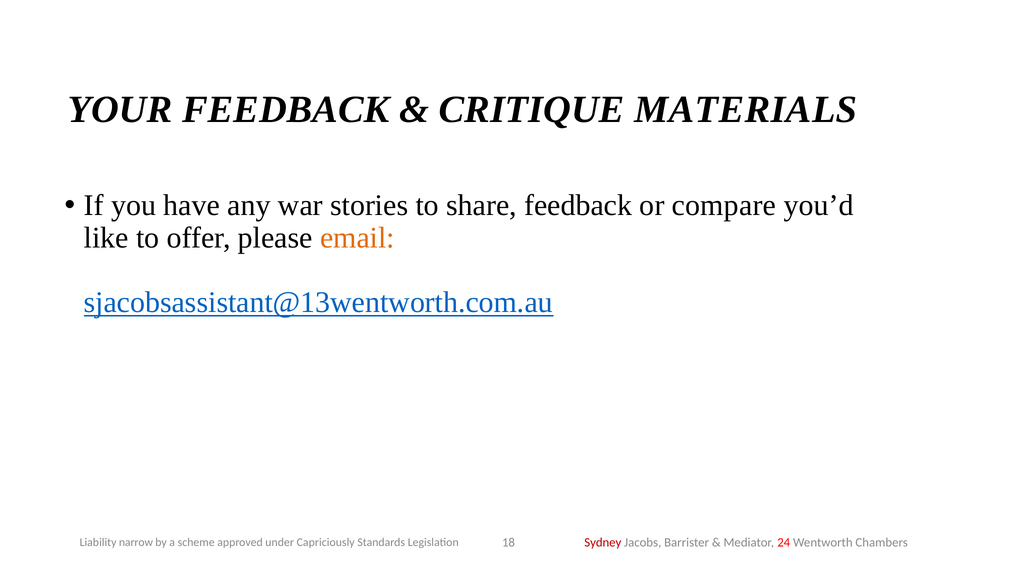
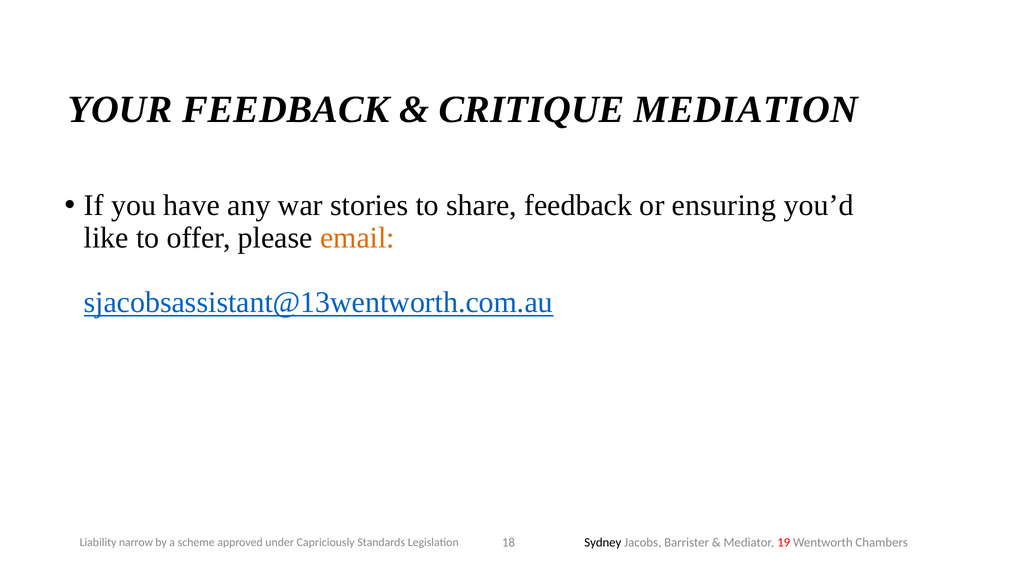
MATERIALS: MATERIALS -> MEDIATION
compare: compare -> ensuring
Sydney colour: red -> black
24: 24 -> 19
